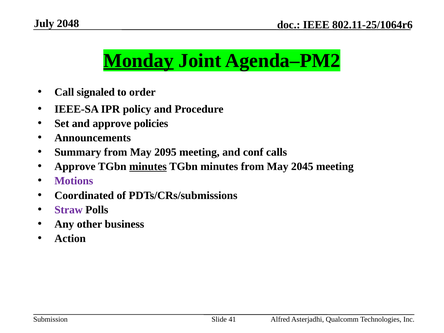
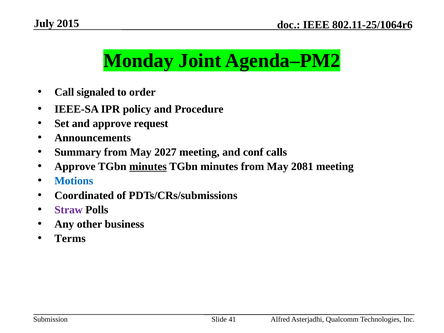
2048: 2048 -> 2015
Monday underline: present -> none
policies: policies -> request
2095: 2095 -> 2027
2045: 2045 -> 2081
Motions colour: purple -> blue
Action: Action -> Terms
